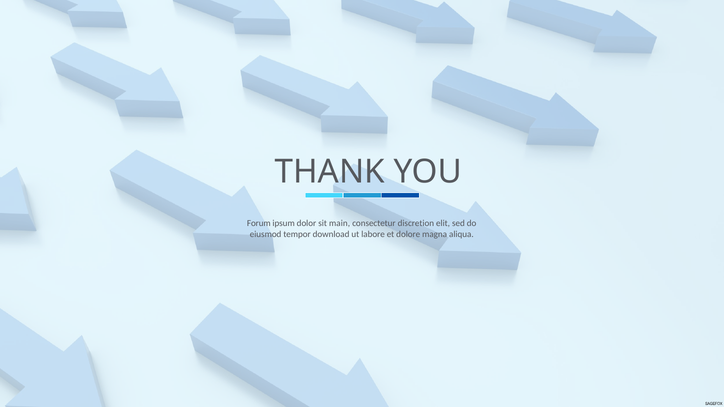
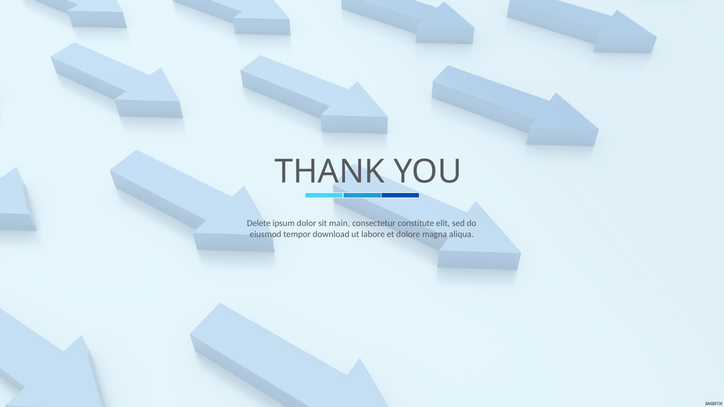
Forum: Forum -> Delete
discretion: discretion -> constitute
